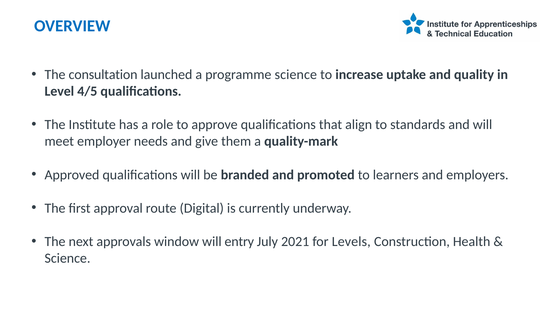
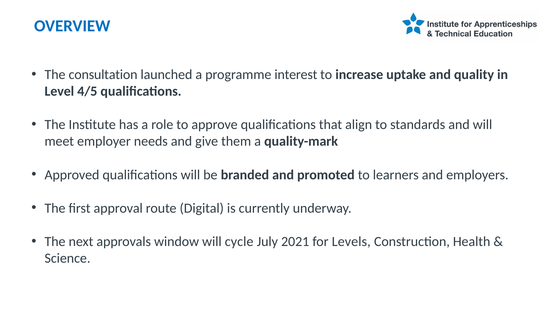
programme science: science -> interest
entry: entry -> cycle
